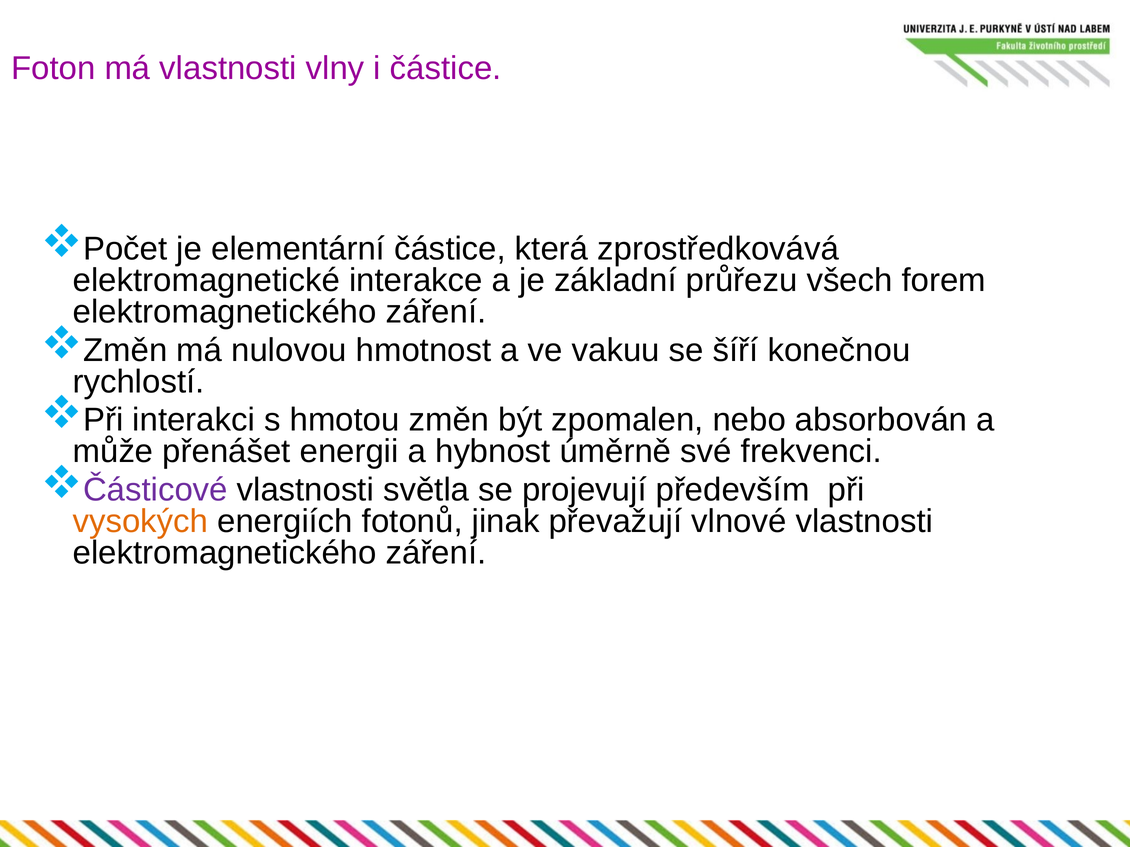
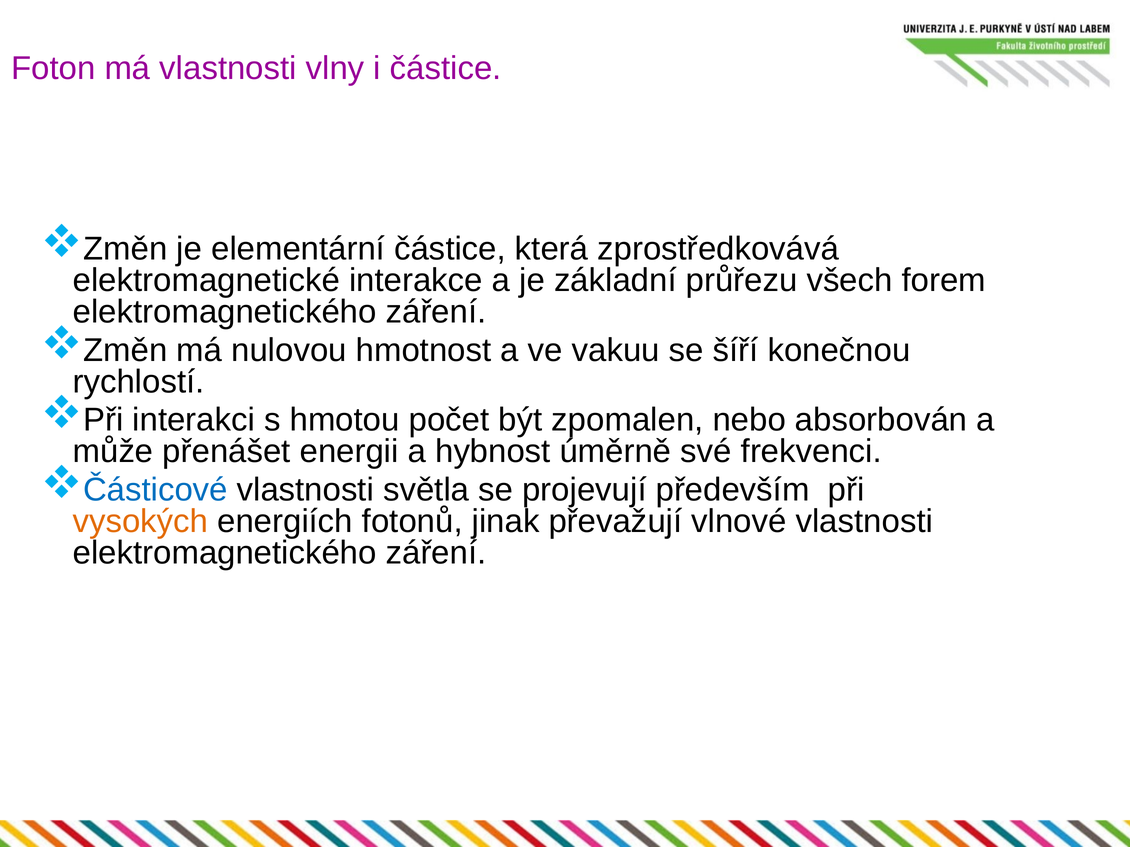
Počet at (125, 249): Počet -> Změn
hmotou změn: změn -> počet
Částicové colour: purple -> blue
